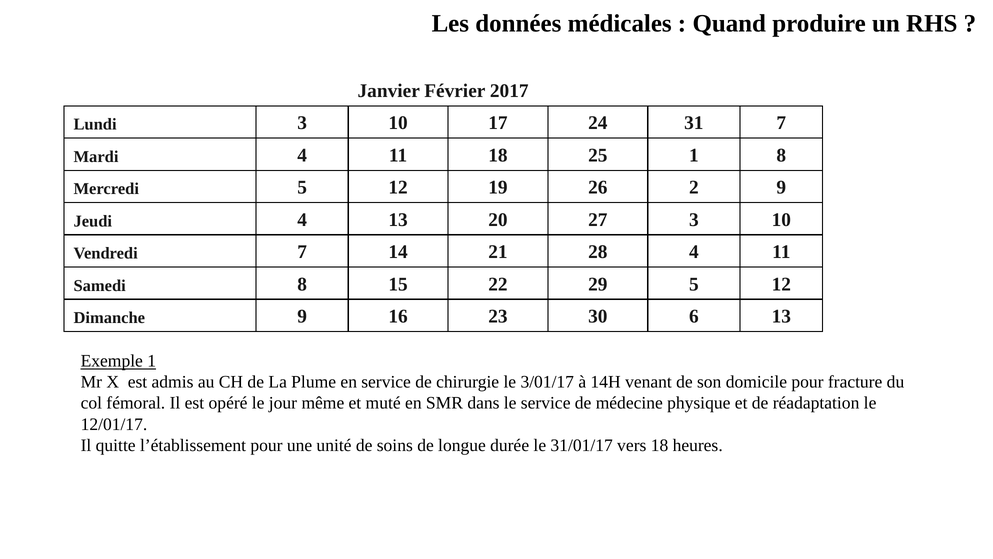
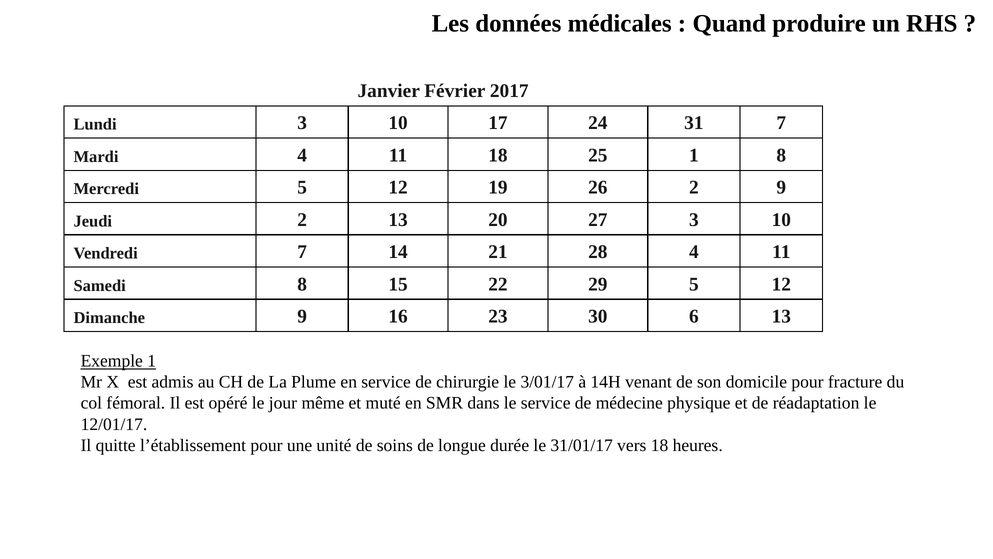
Jeudi 4: 4 -> 2
